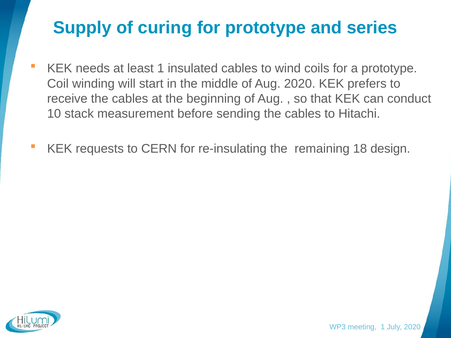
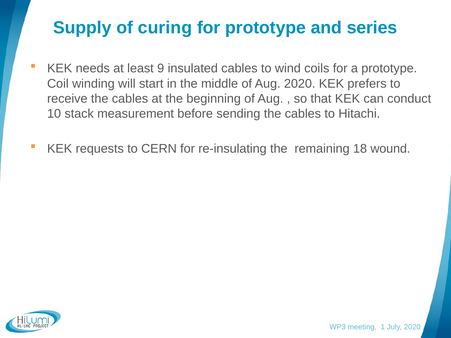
least 1: 1 -> 9
design: design -> wound
